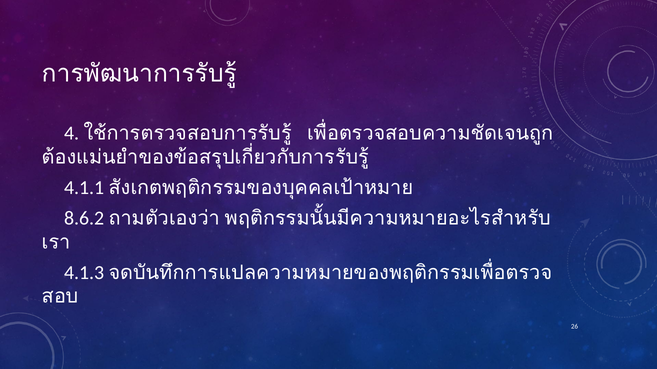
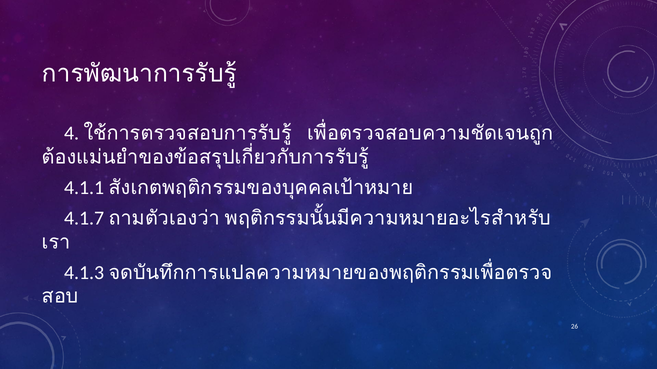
8.6.2: 8.6.2 -> 4.1.7
